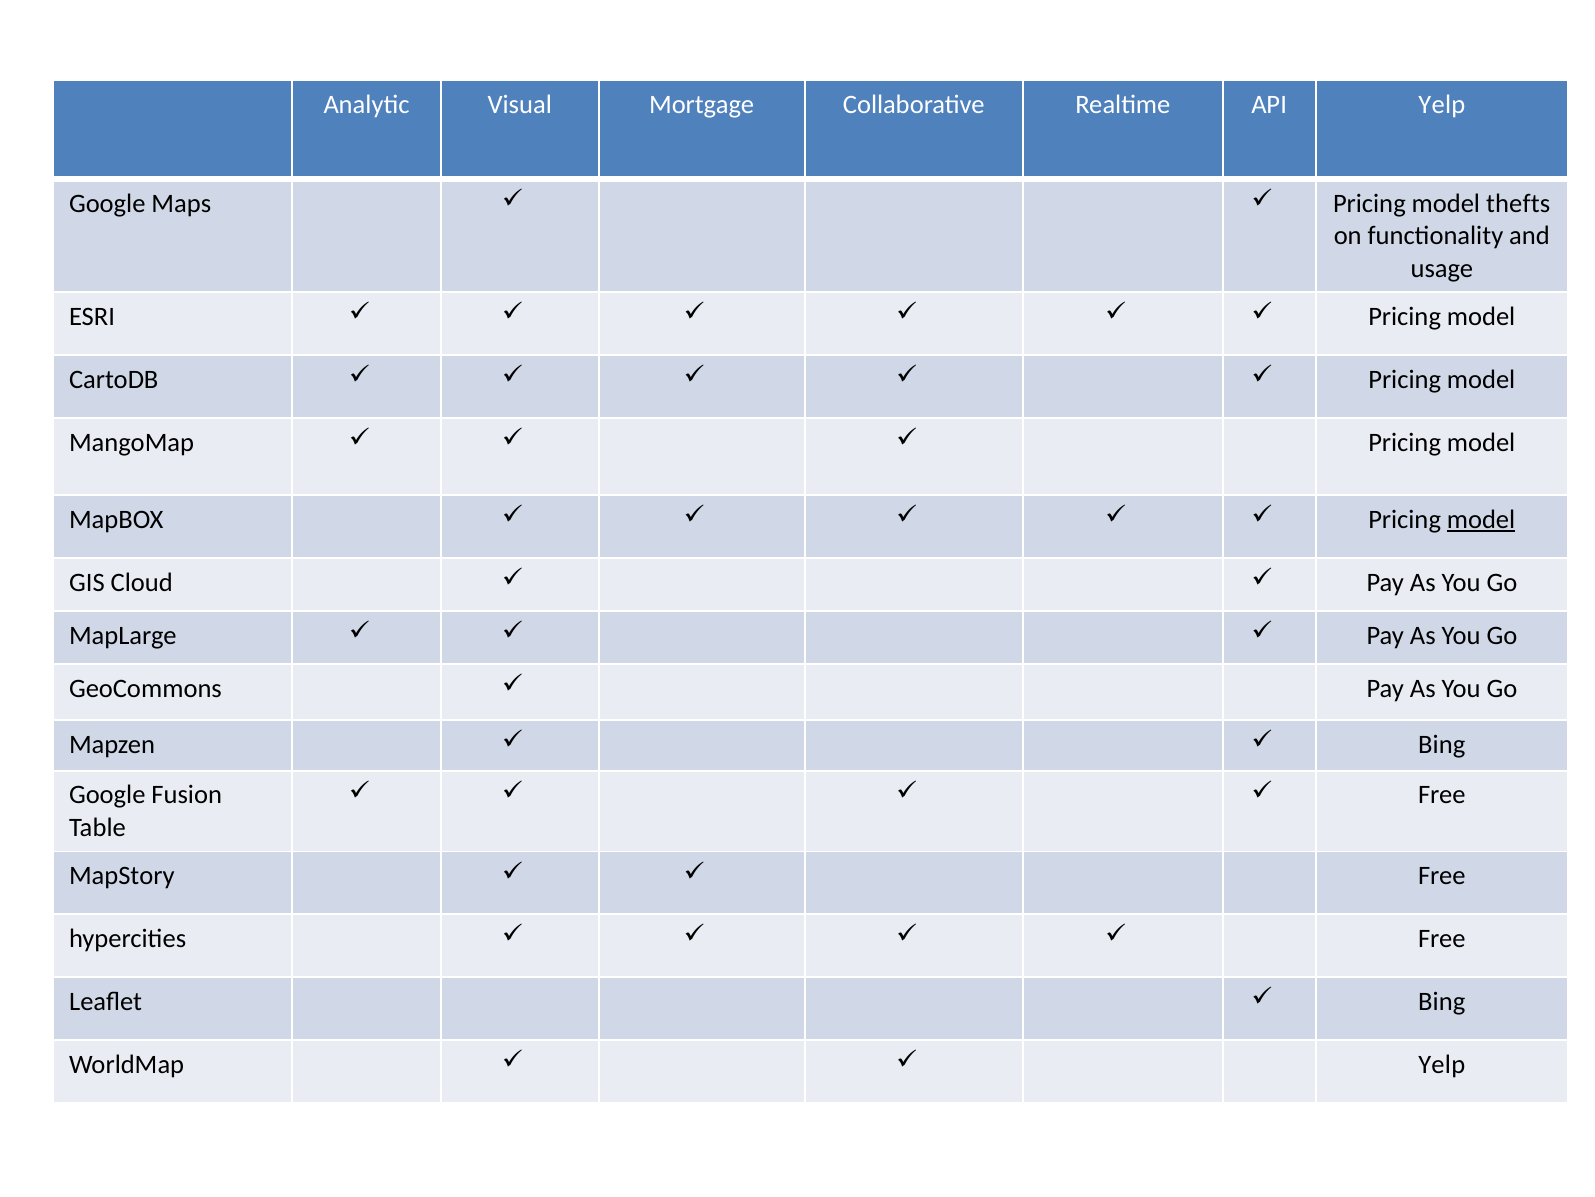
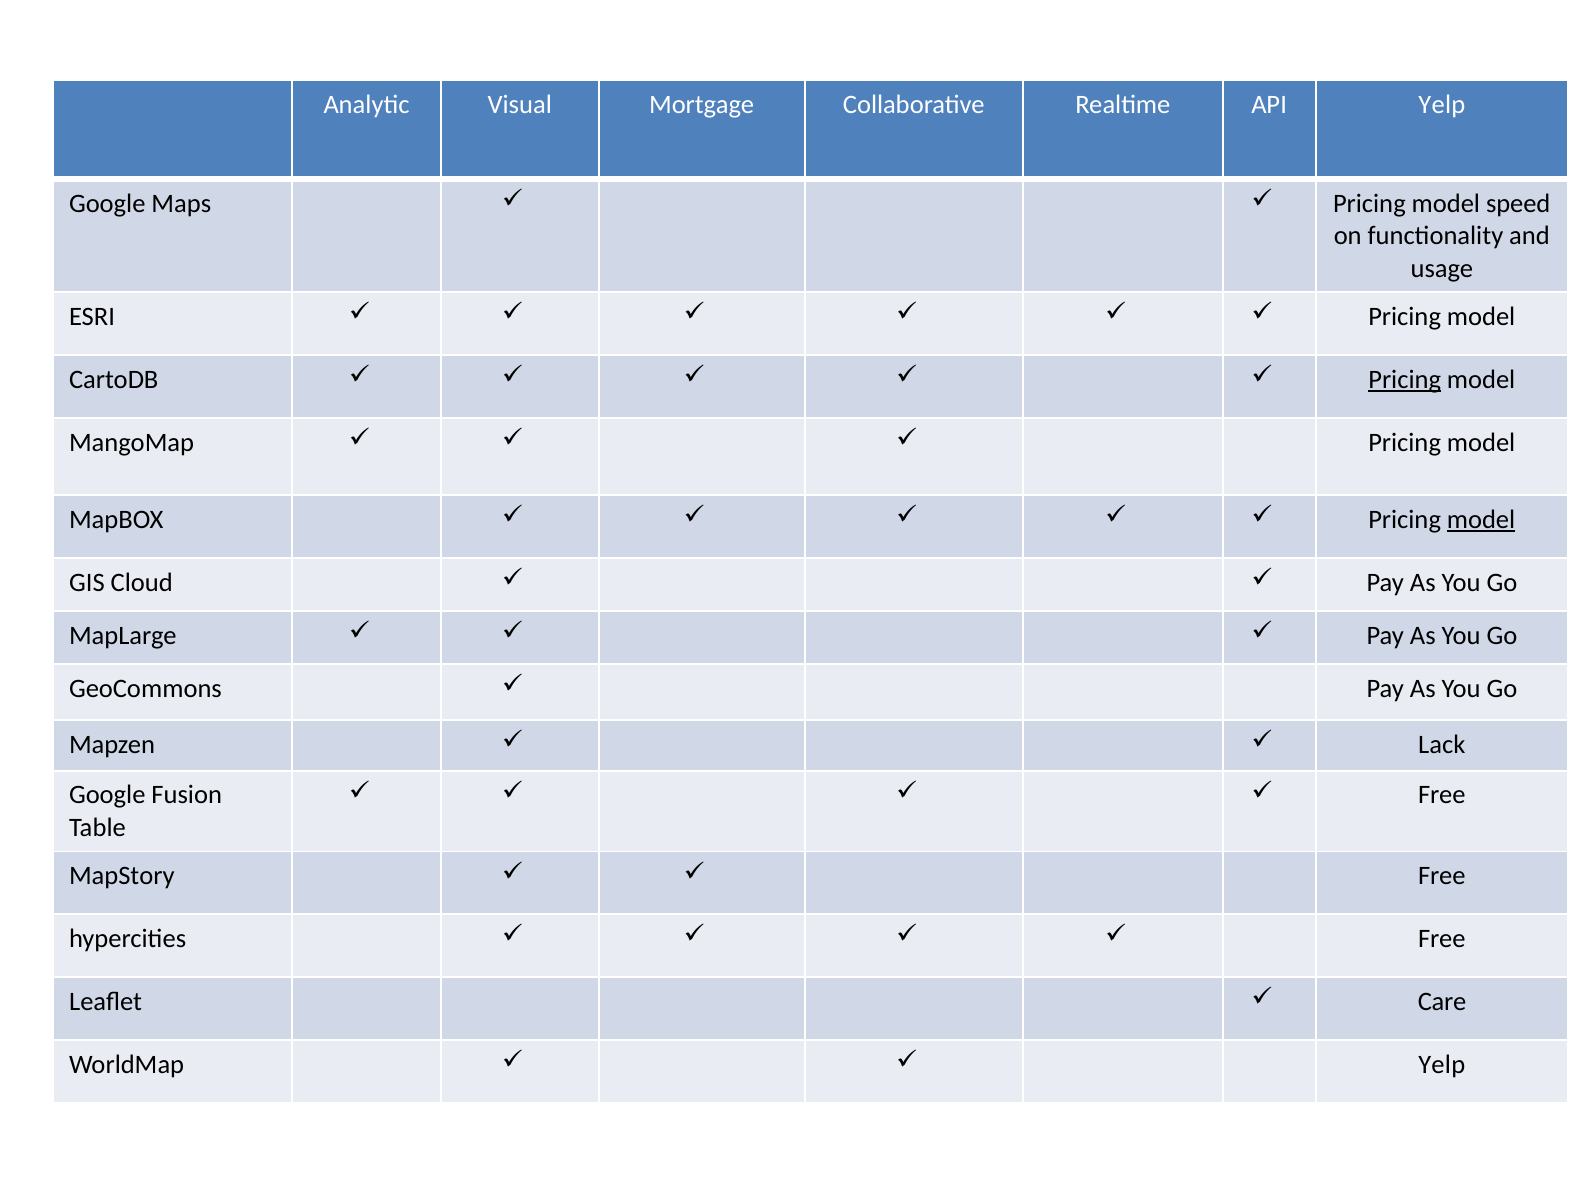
thefts: thefts -> speed
Pricing at (1405, 379) underline: none -> present
Bing at (1442, 744): Bing -> Lack
Bing at (1442, 1001): Bing -> Care
